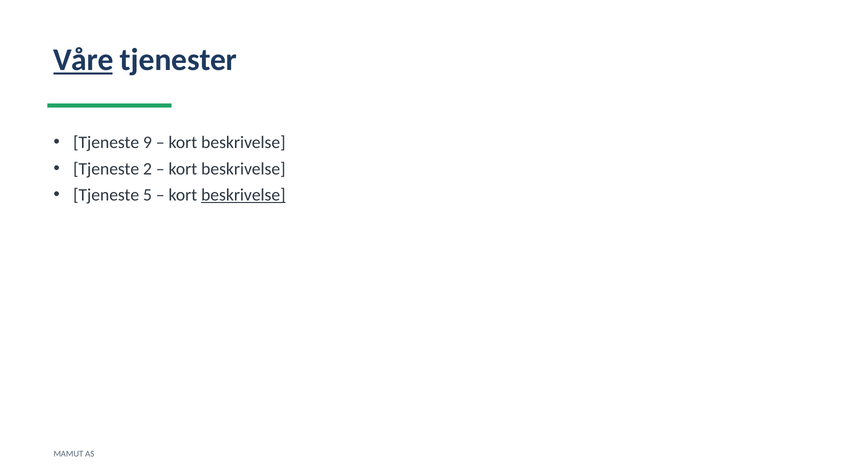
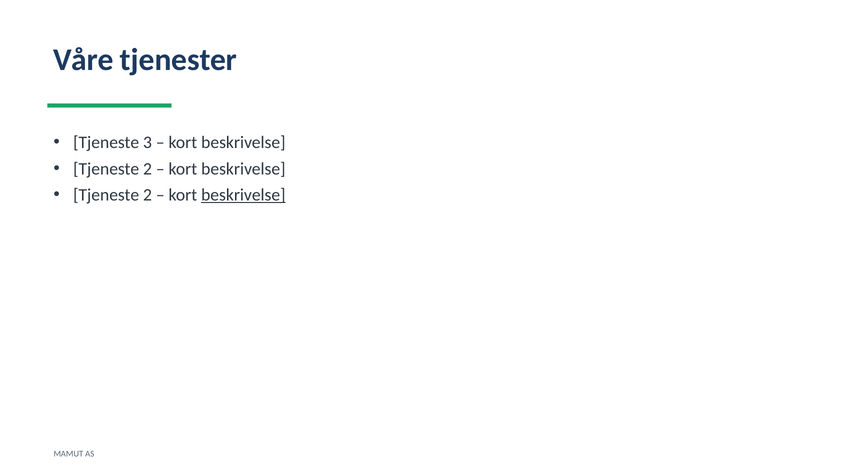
Våre underline: present -> none
9: 9 -> 3
5 at (147, 195): 5 -> 2
